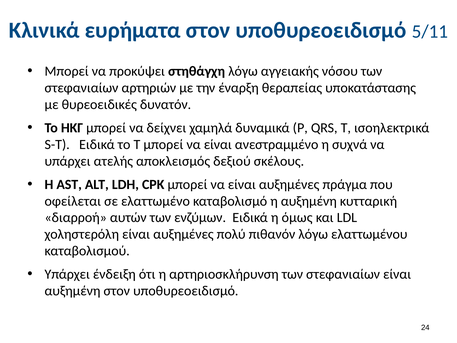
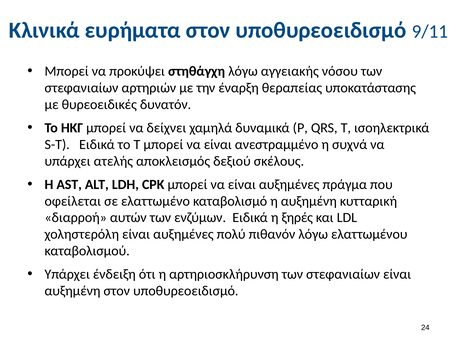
5/11: 5/11 -> 9/11
όμως: όμως -> ξηρές
